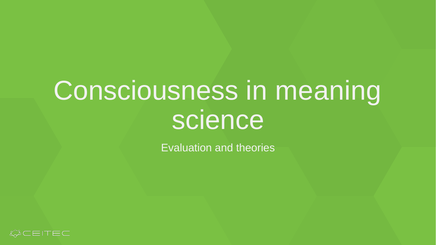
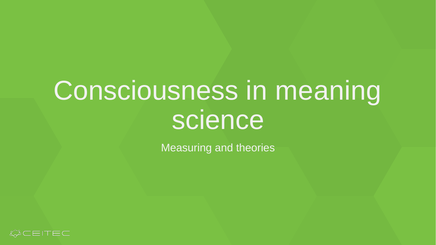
Evaluation: Evaluation -> Measuring
